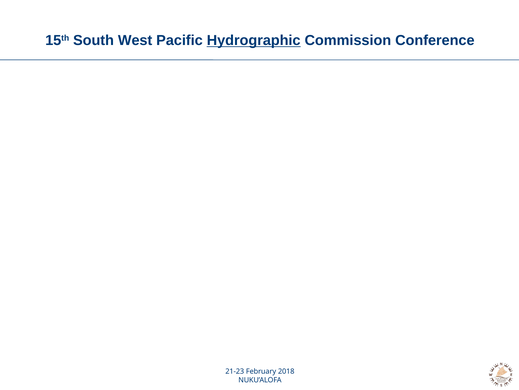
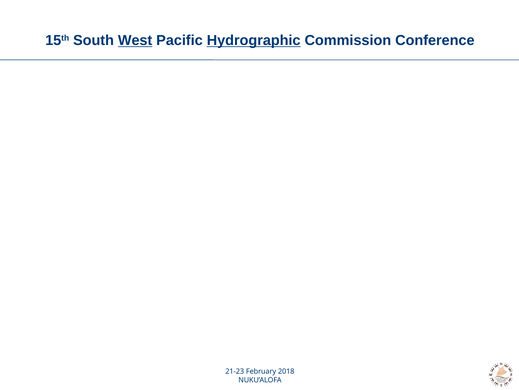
West underline: none -> present
